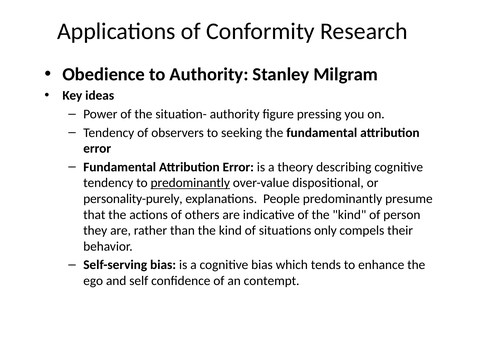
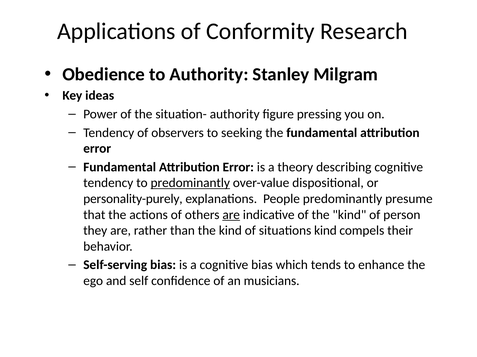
are at (231, 215) underline: none -> present
situations only: only -> kind
contempt: contempt -> musicians
